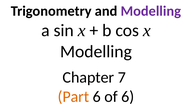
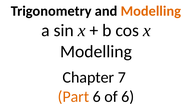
Modelling at (151, 11) colour: purple -> orange
